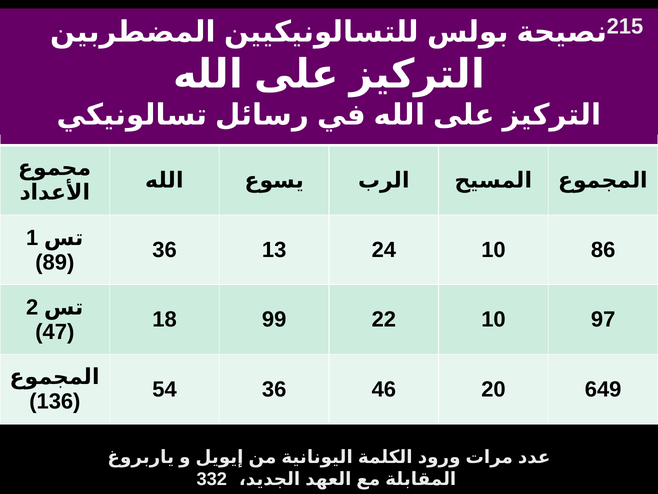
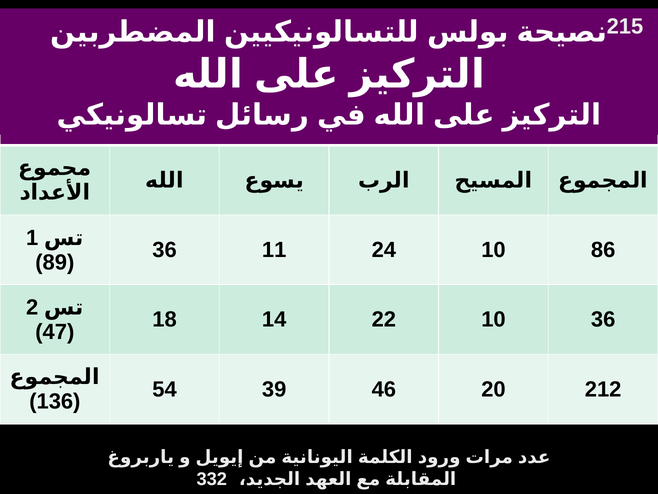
13: 13 -> 11
99: 99 -> 14
10 97: 97 -> 36
54 36: 36 -> 39
649: 649 -> 212
